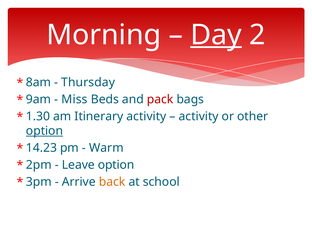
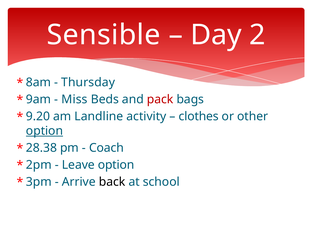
Morning: Morning -> Sensible
Day underline: present -> none
1.30: 1.30 -> 9.20
Itinerary: Itinerary -> Landline
activity at (199, 116): activity -> clothes
14.23: 14.23 -> 28.38
Warm: Warm -> Coach
back colour: orange -> black
